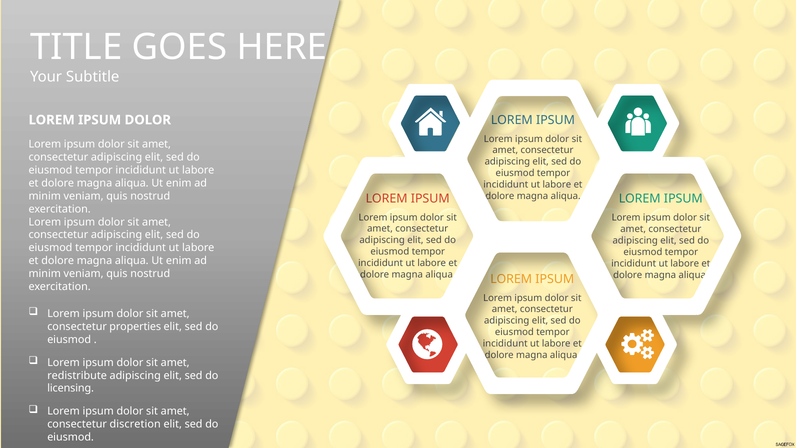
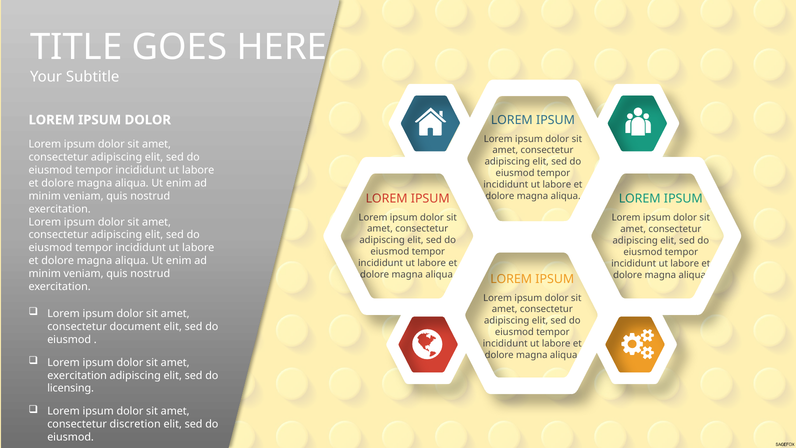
properties: properties -> document
redistribute at (77, 375): redistribute -> exercitation
